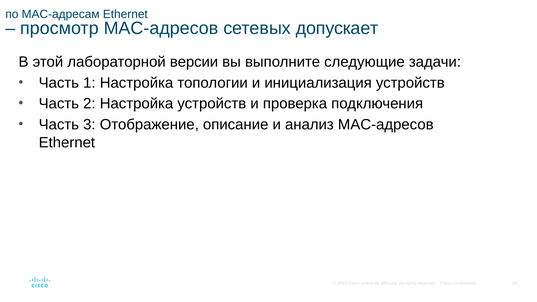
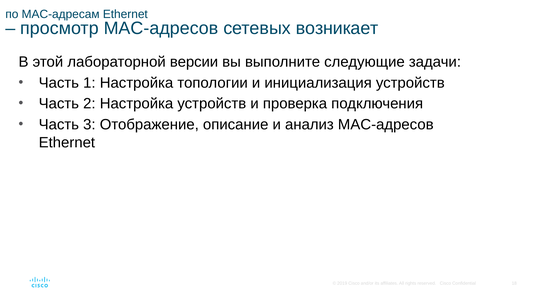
допускает: допускает -> возникает
